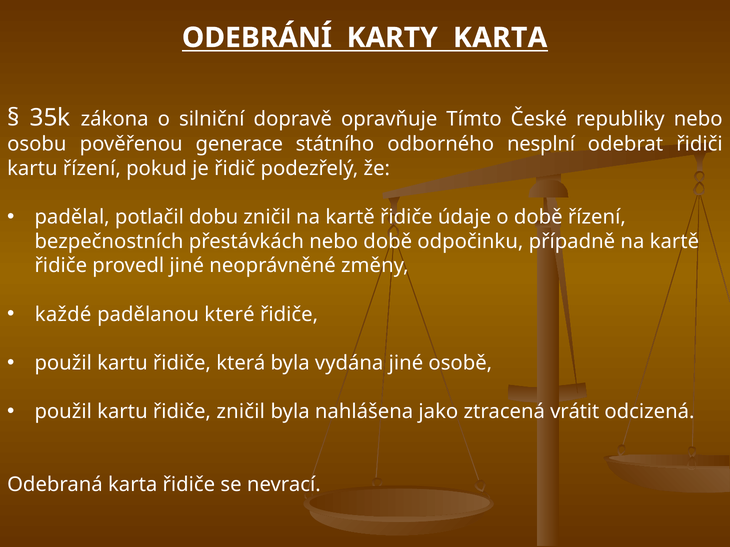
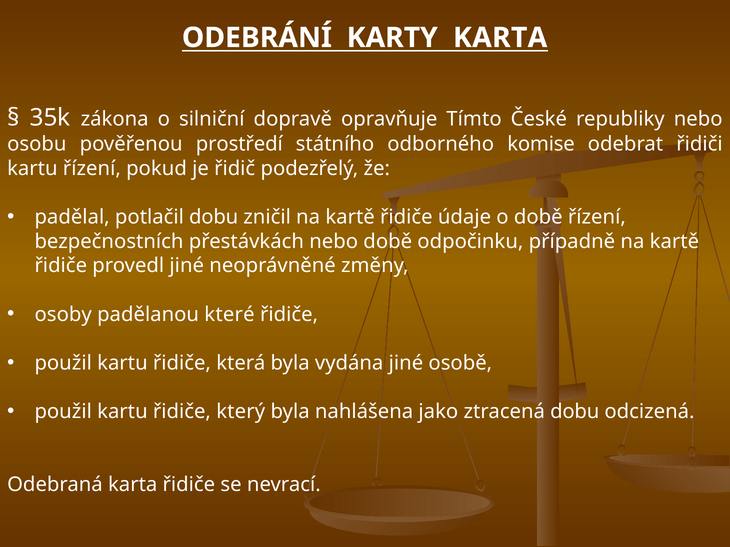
generace: generace -> prostředí
nesplní: nesplní -> komise
každé: každé -> osoby
řidiče zničil: zničil -> který
ztracená vrátit: vrátit -> dobu
